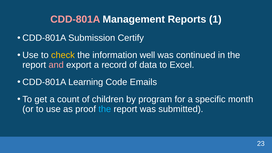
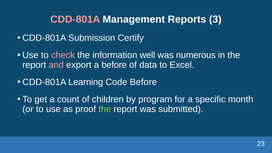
1: 1 -> 3
check colour: yellow -> pink
continued: continued -> numerous
a record: record -> before
Code Emails: Emails -> Before
the at (105, 109) colour: light blue -> light green
